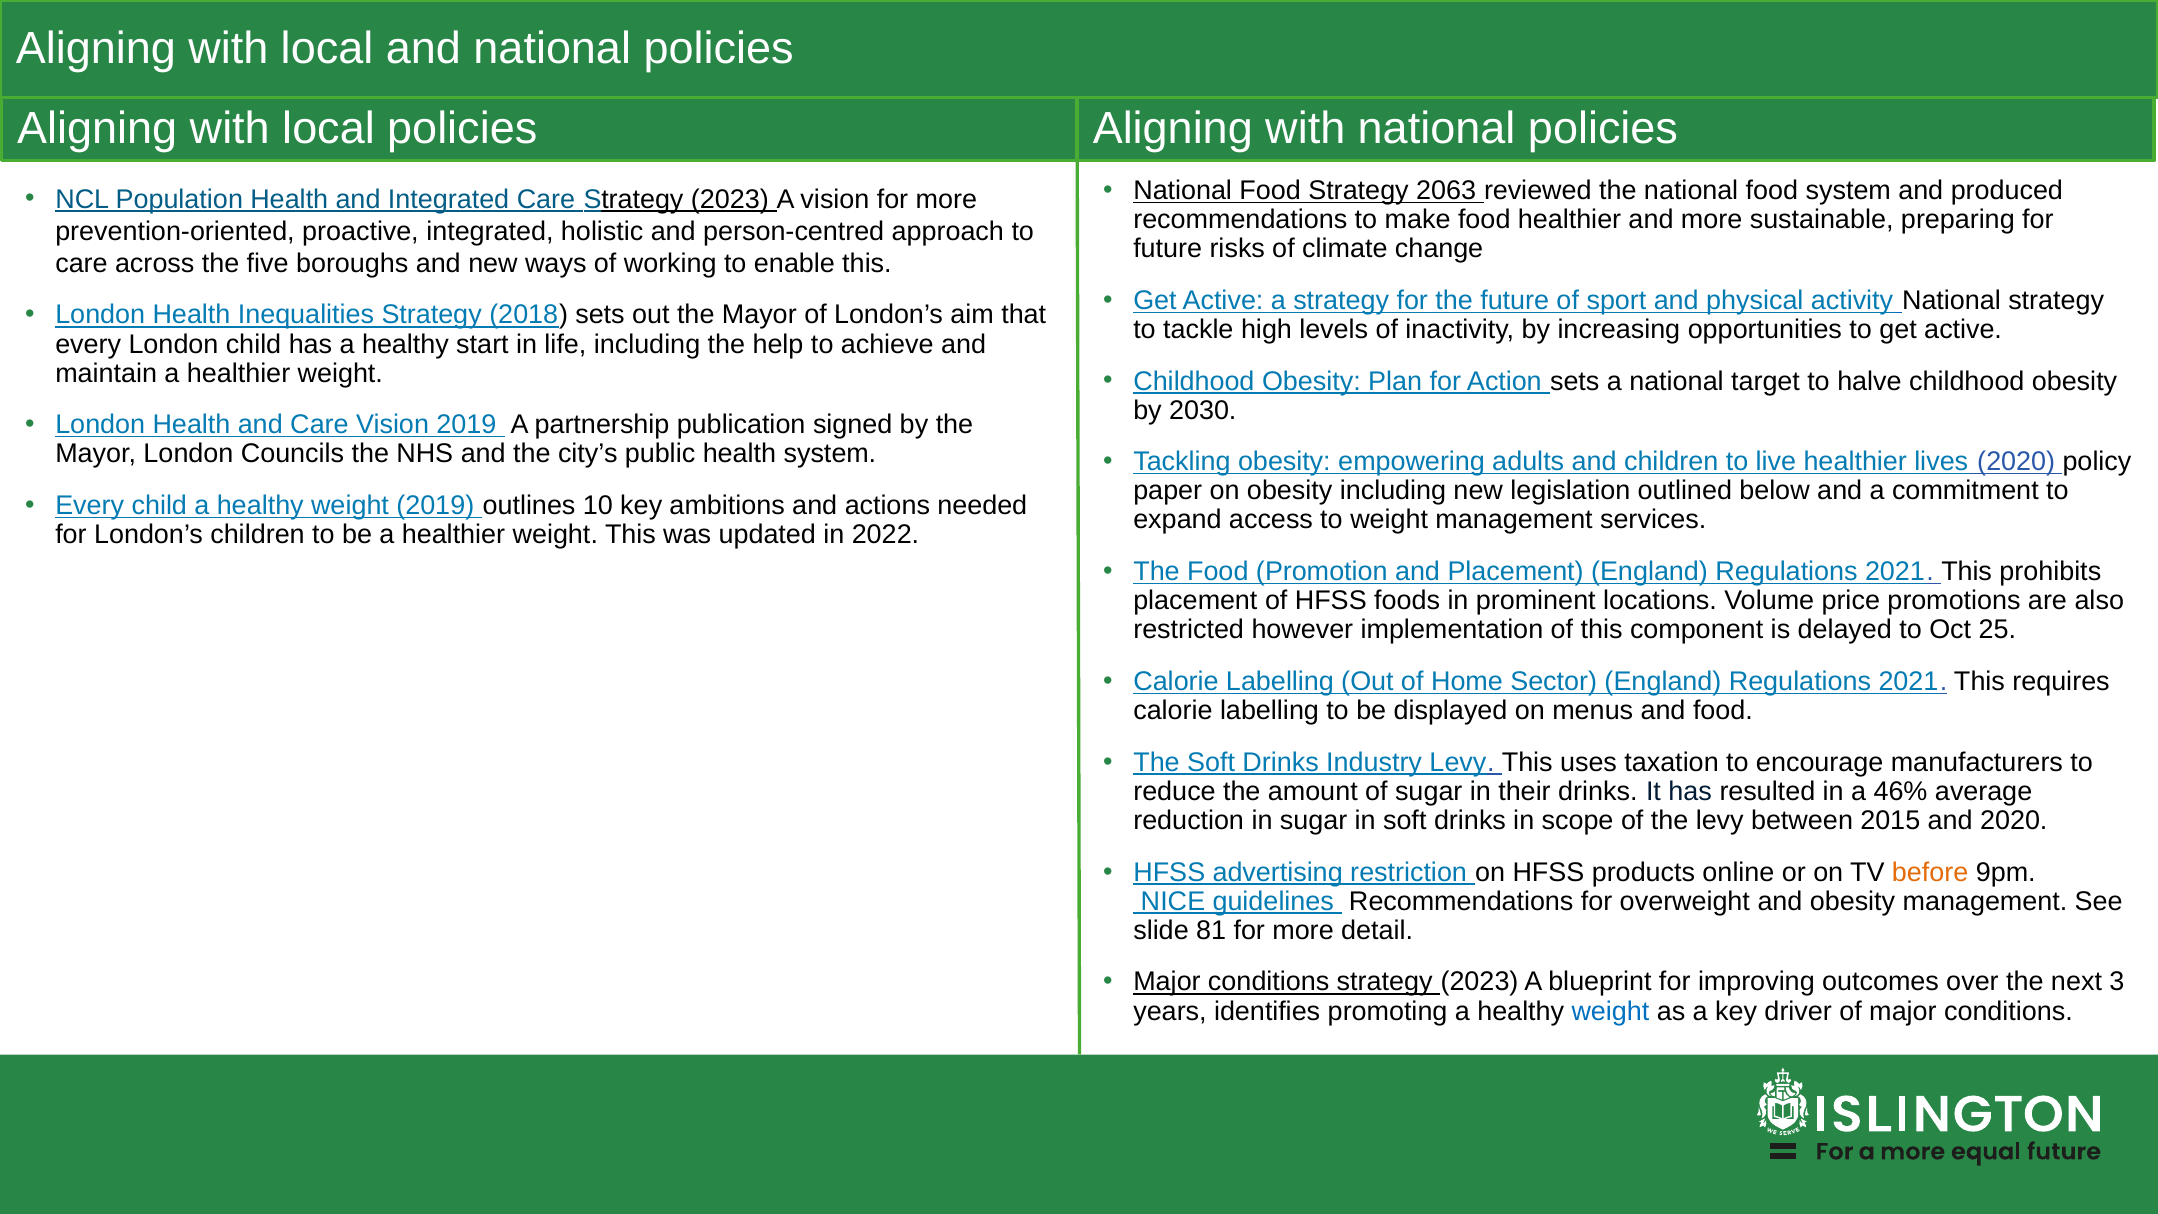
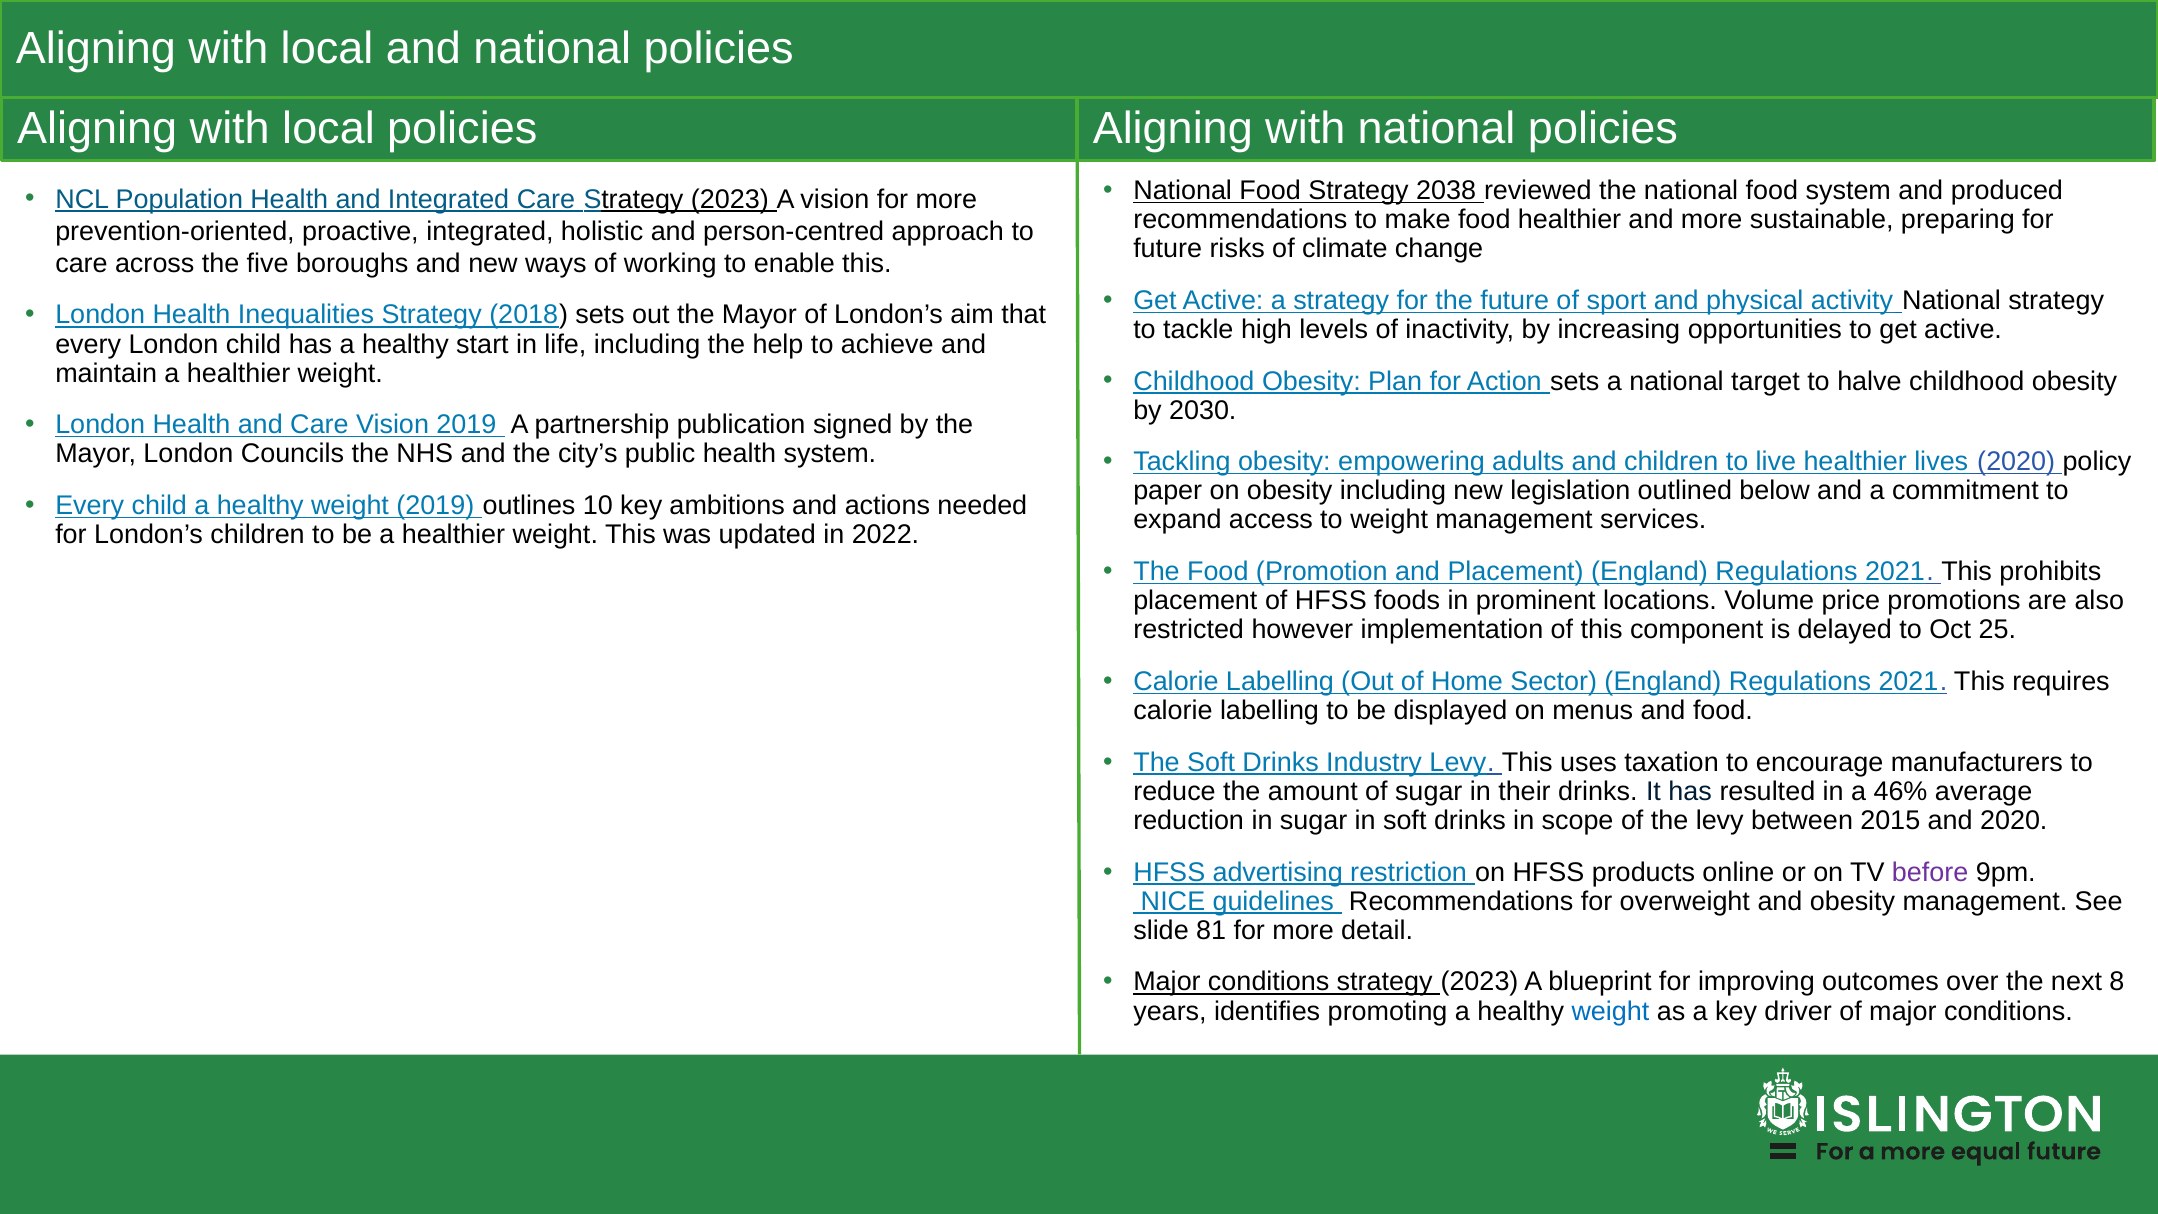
2063: 2063 -> 2038
before colour: orange -> purple
3: 3 -> 8
